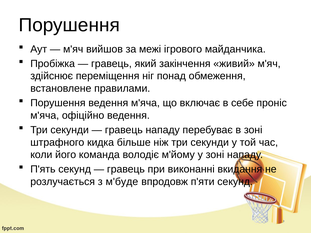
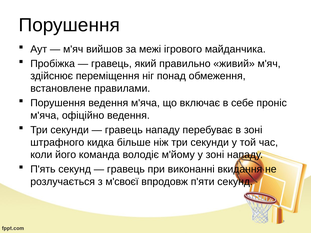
закінчення: закінчення -> правильно
м'буде: м'буде -> м'своєї
